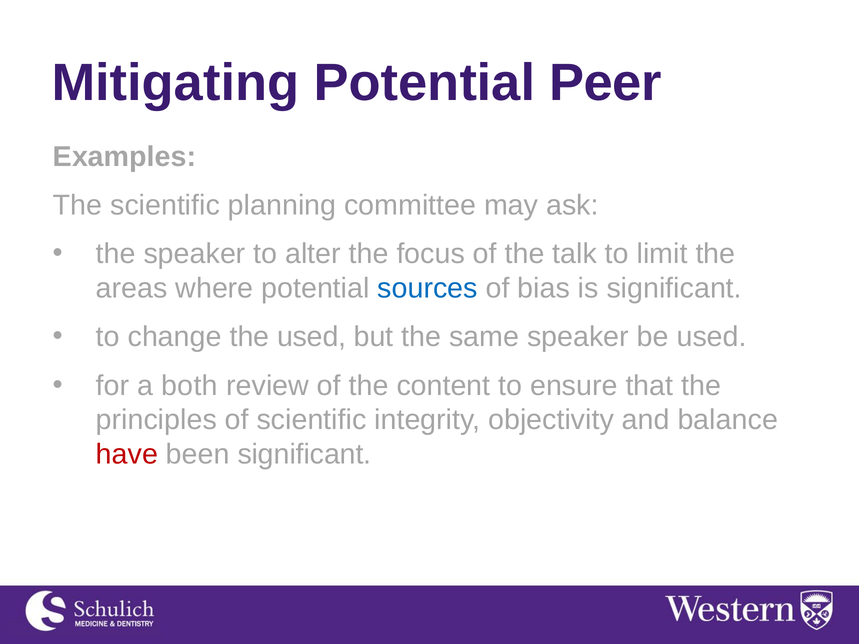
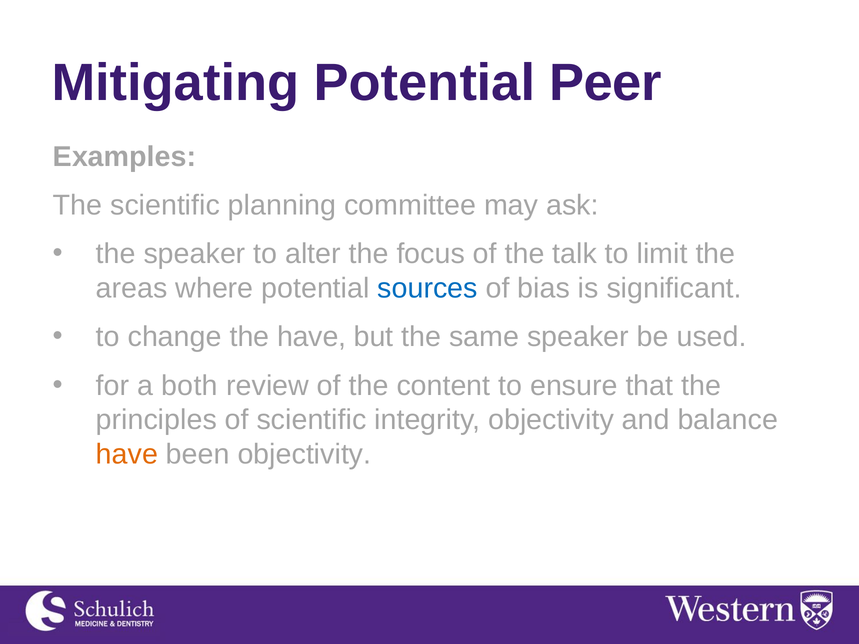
the used: used -> have
have at (127, 455) colour: red -> orange
been significant: significant -> objectivity
